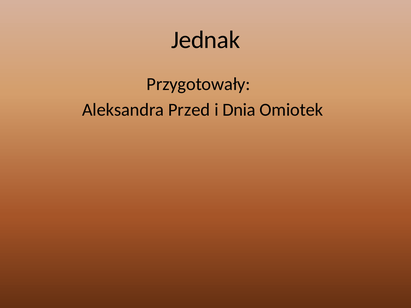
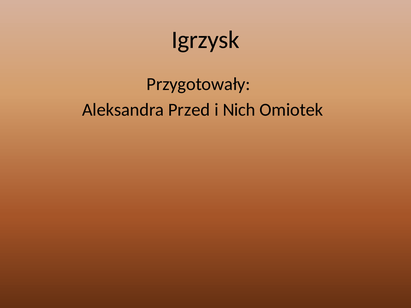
Jednak: Jednak -> Igrzysk
Dnia: Dnia -> Nich
